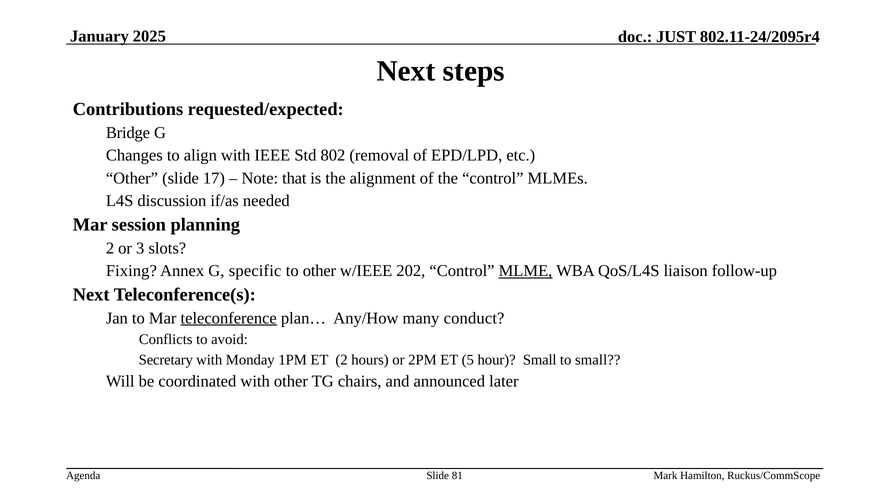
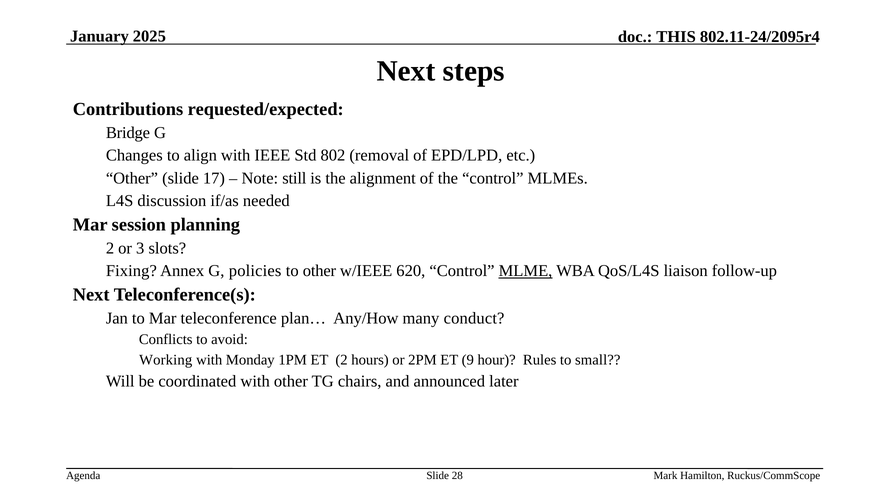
JUST: JUST -> THIS
that: that -> still
specific: specific -> policies
202: 202 -> 620
teleconference underline: present -> none
Secretary: Secretary -> Working
5: 5 -> 9
hour Small: Small -> Rules
81: 81 -> 28
